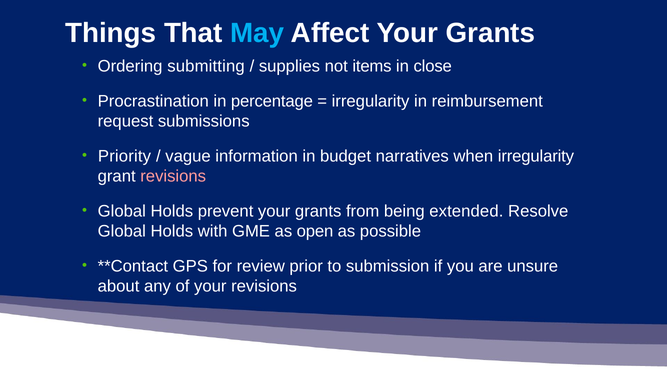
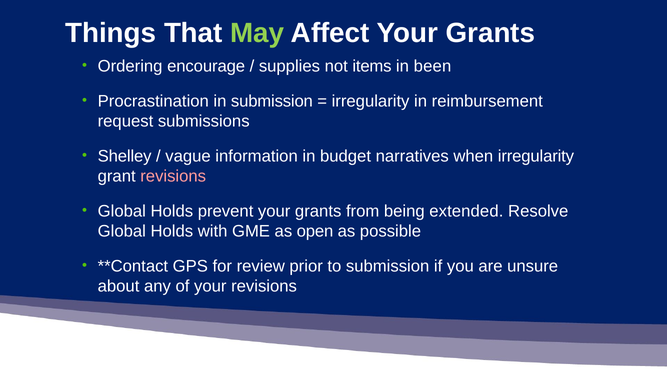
May colour: light blue -> light green
submitting: submitting -> encourage
close: close -> been
in percentage: percentage -> submission
Priority: Priority -> Shelley
